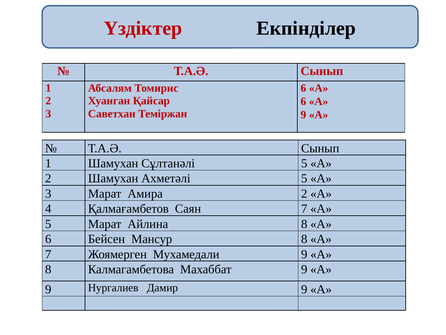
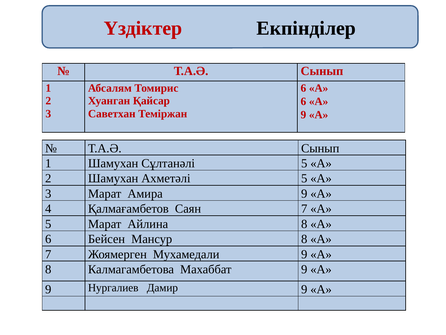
Амира 2: 2 -> 9
